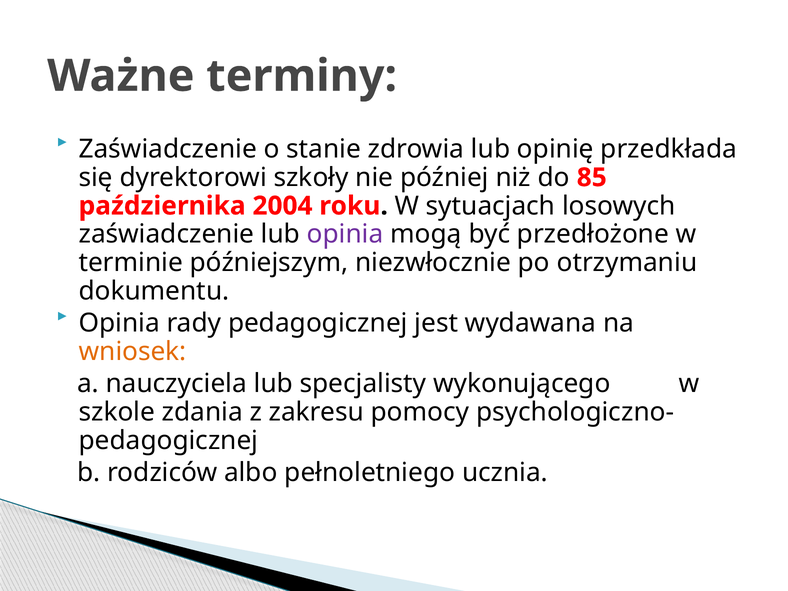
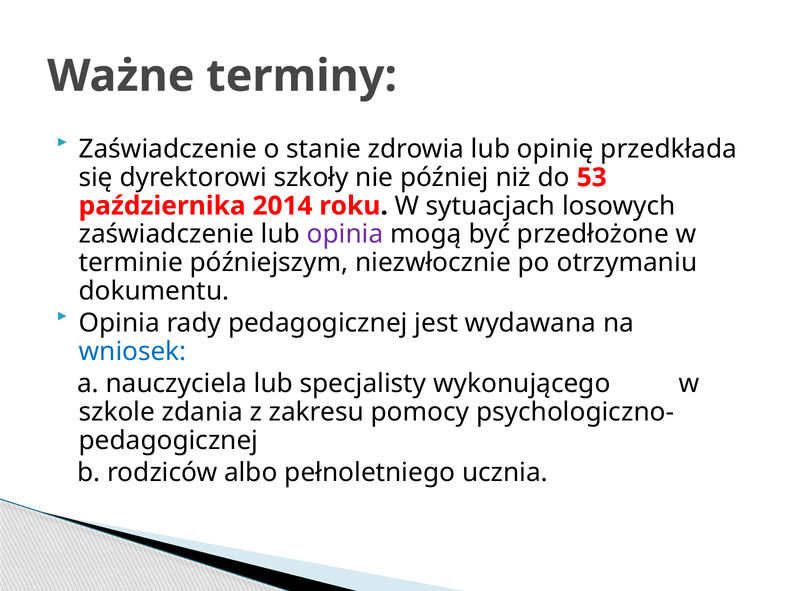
85: 85 -> 53
2004: 2004 -> 2014
wniosek colour: orange -> blue
